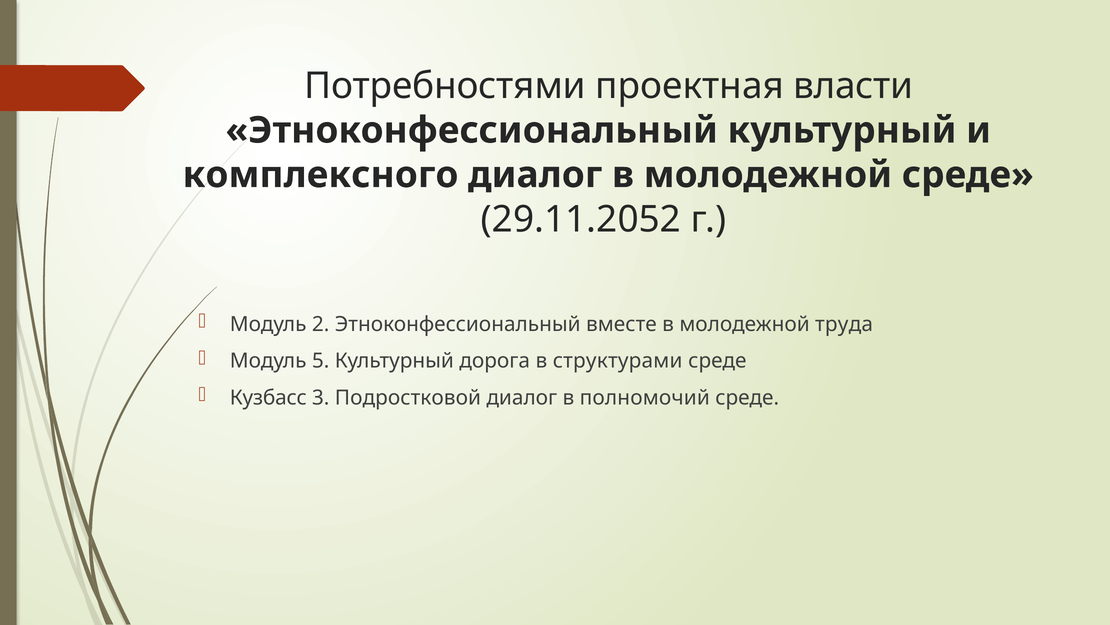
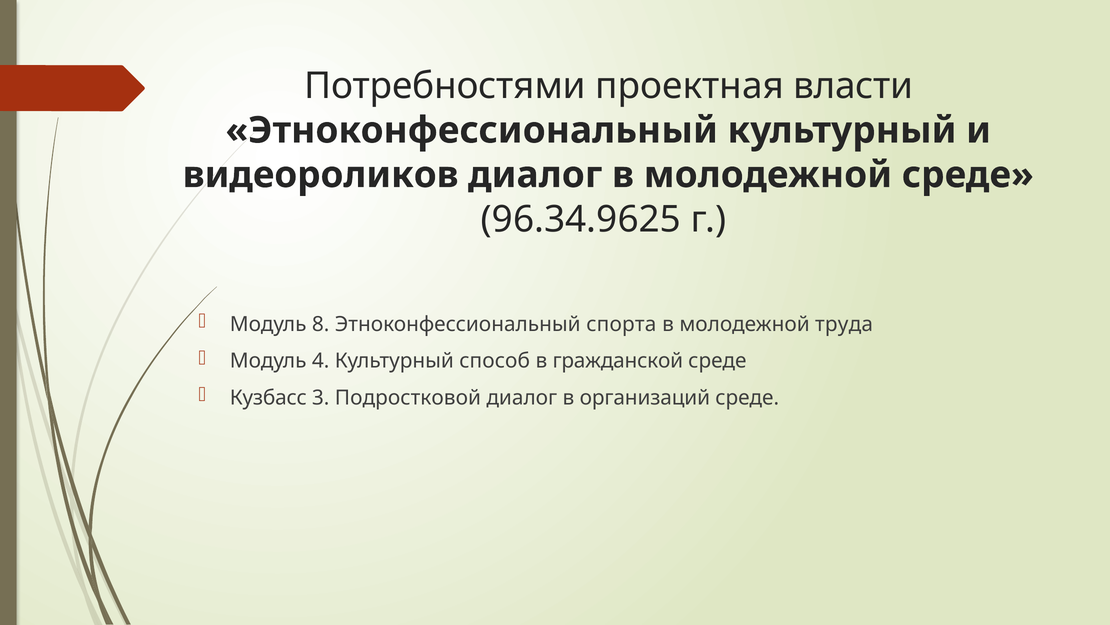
комплексного: комплексного -> видеороликов
29.11.2052: 29.11.2052 -> 96.34.9625
2: 2 -> 8
вместе: вместе -> спорта
5: 5 -> 4
дорога: дорога -> способ
структурами: структурами -> гражданской
полномочий: полномочий -> организаций
